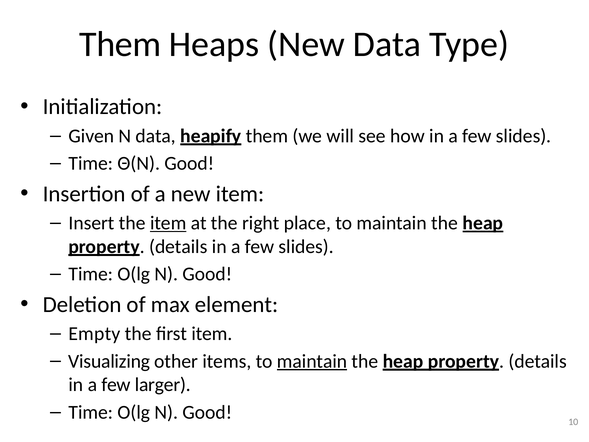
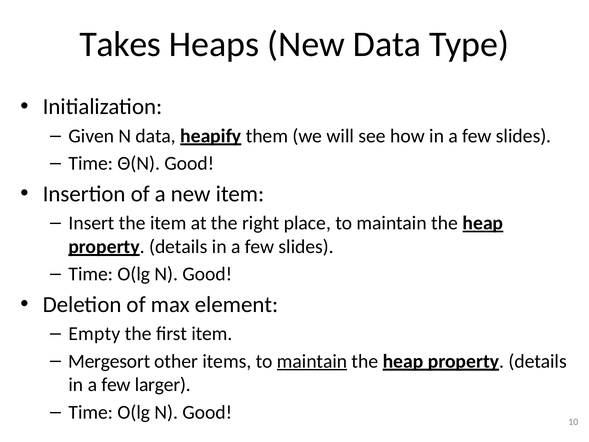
Them at (120, 44): Them -> Takes
item at (168, 223) underline: present -> none
Visualizing: Visualizing -> Mergesort
